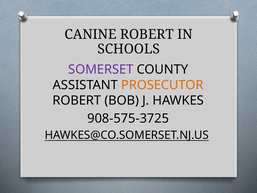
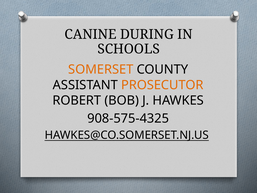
CANINE ROBERT: ROBERT -> DURING
SOMERSET colour: purple -> orange
908-575-3725: 908-575-3725 -> 908-575-4325
